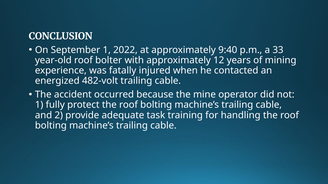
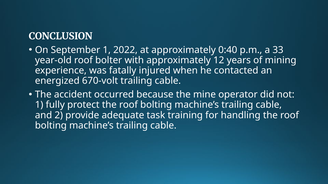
9:40: 9:40 -> 0:40
482-volt: 482-volt -> 670-volt
